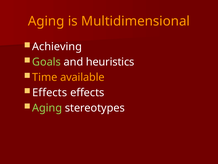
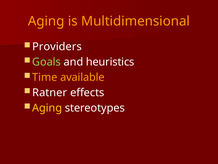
Achieving: Achieving -> Providers
Effects at (50, 92): Effects -> Ratner
Aging at (47, 108) colour: light green -> yellow
